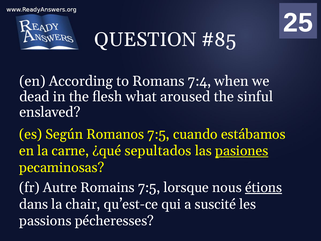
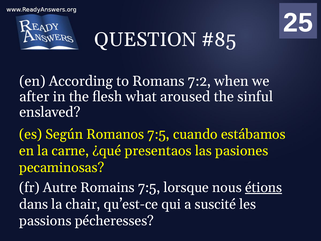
7:4: 7:4 -> 7:2
dead: dead -> after
sepultados: sepultados -> presentaos
pasiones underline: present -> none
